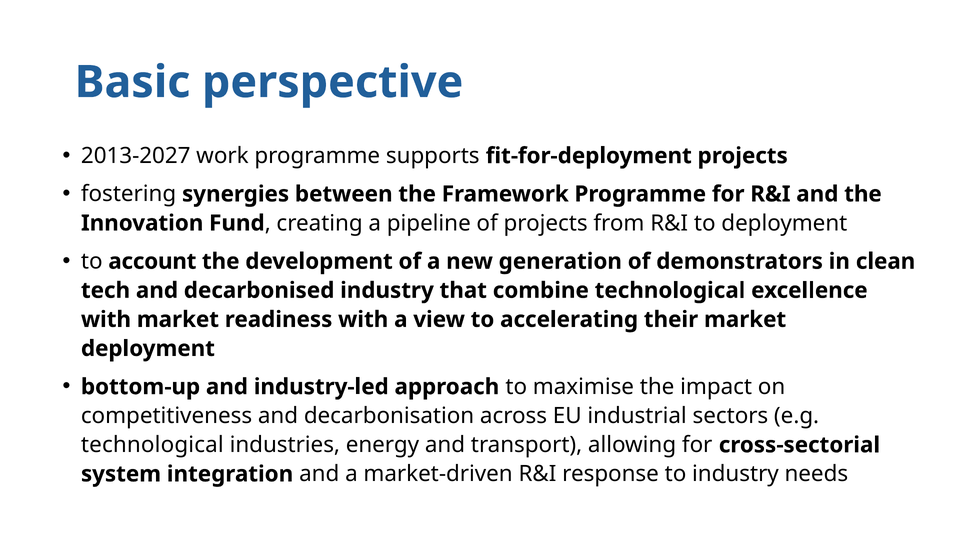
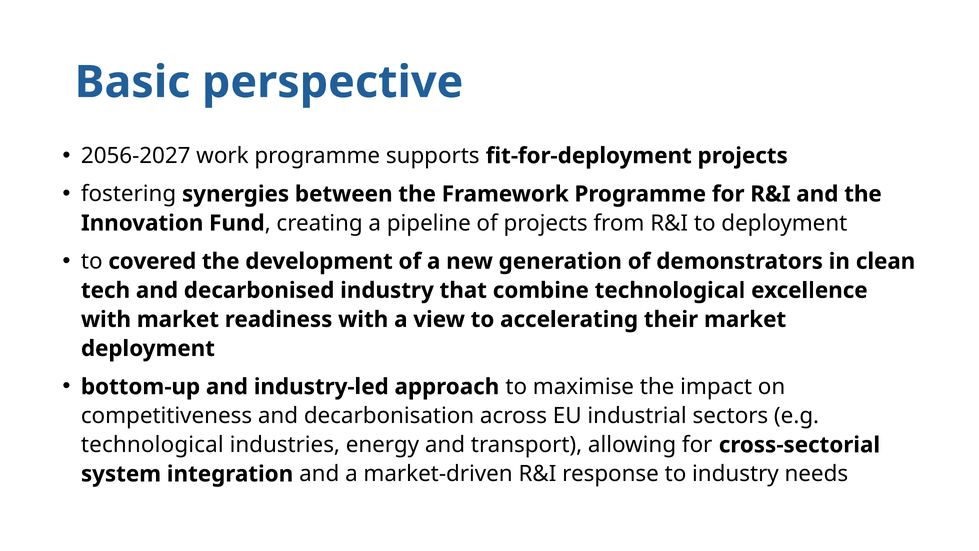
2013-2027: 2013-2027 -> 2056-2027
account: account -> covered
